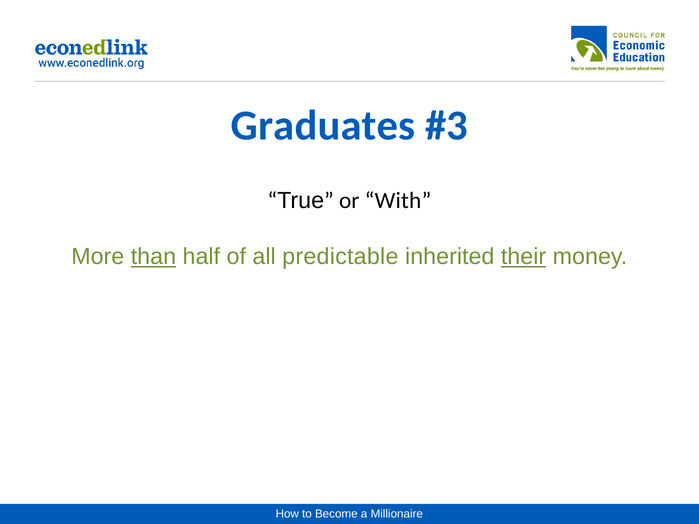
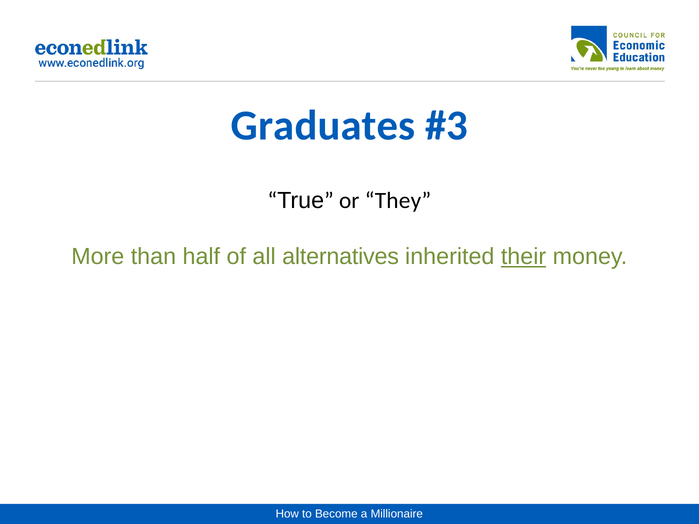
With: With -> They
than underline: present -> none
predictable: predictable -> alternatives
